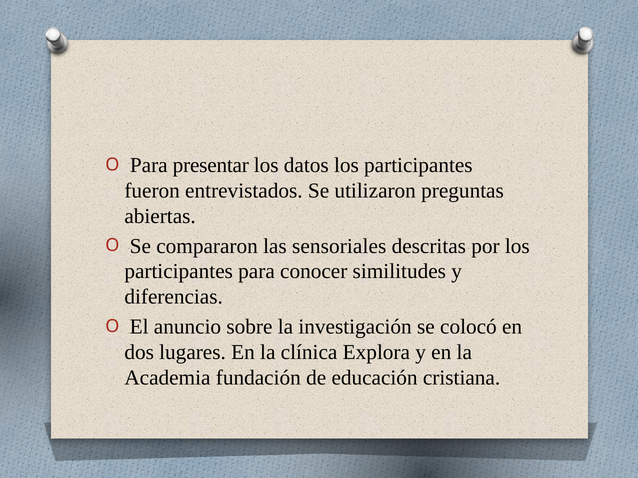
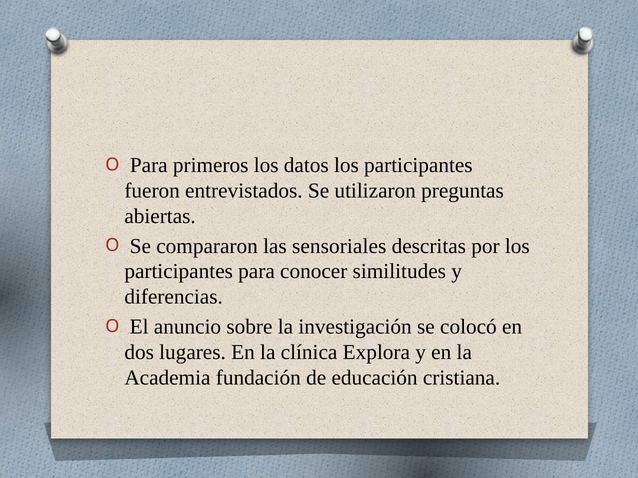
presentar: presentar -> primeros
